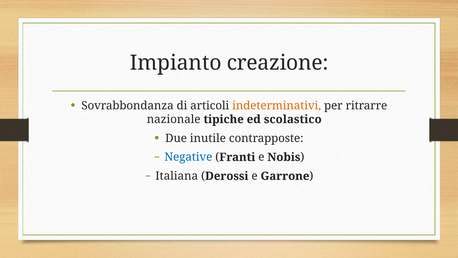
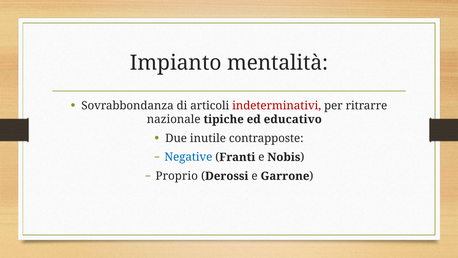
creazione: creazione -> mentalità
indeterminativi colour: orange -> red
scolastico: scolastico -> educativo
Italiana: Italiana -> Proprio
